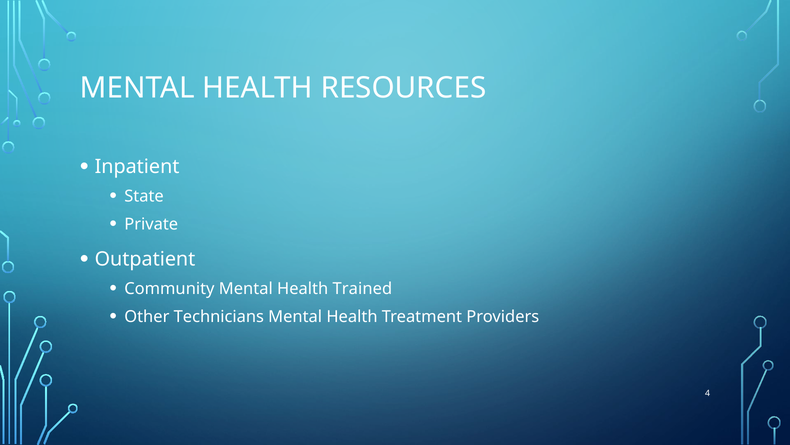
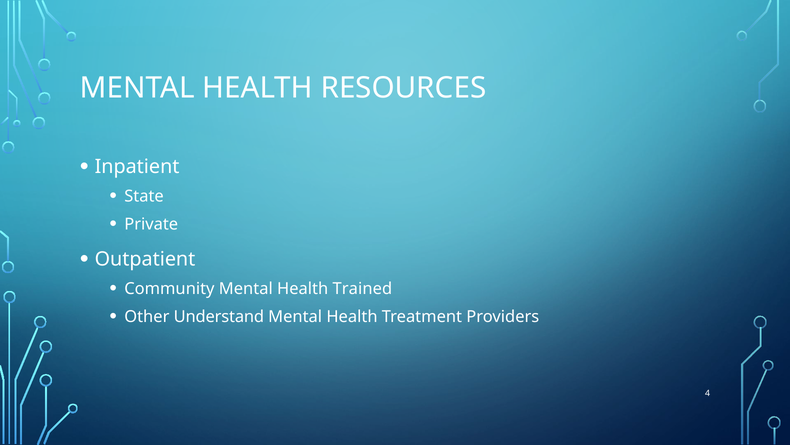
Technicians: Technicians -> Understand
